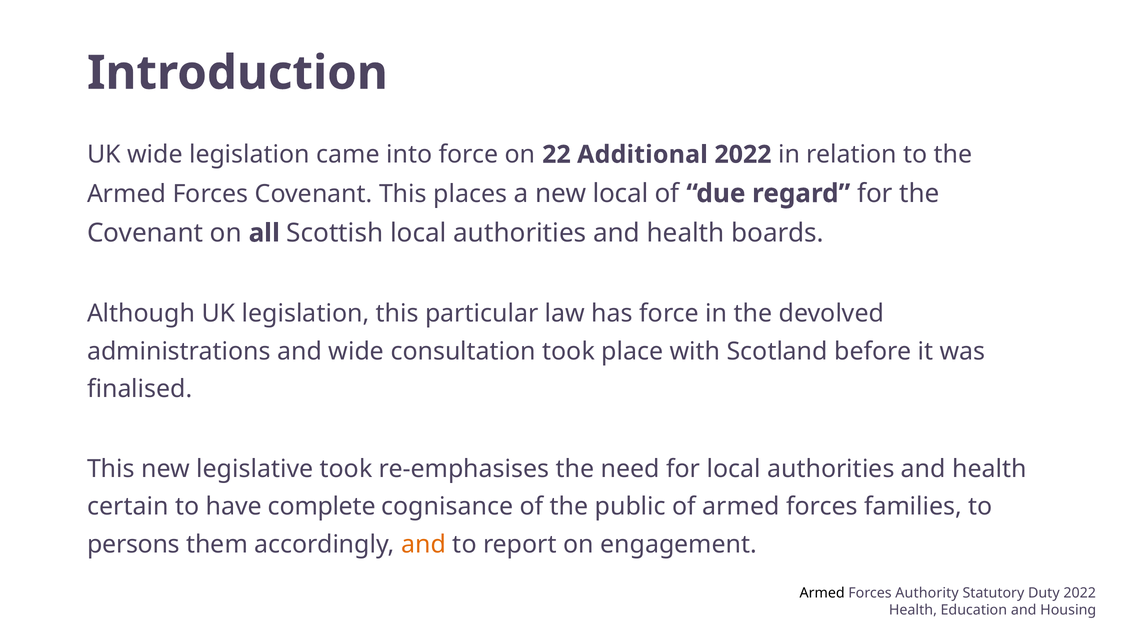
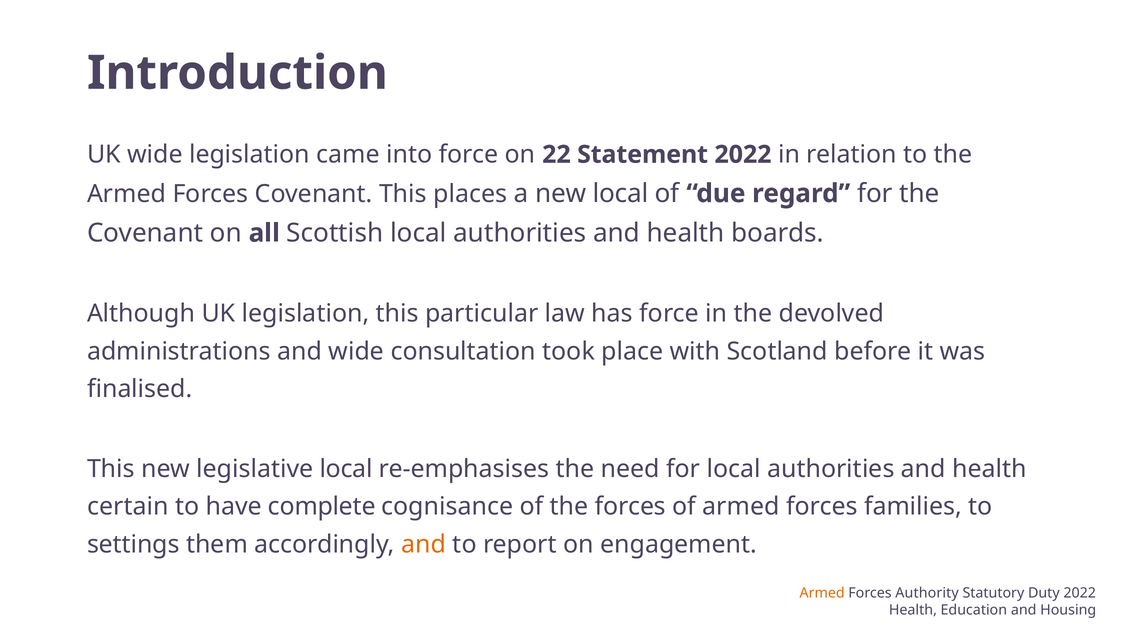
Additional: Additional -> Statement
legislative took: took -> local
the public: public -> forces
persons: persons -> settings
Armed at (822, 592) colour: black -> orange
